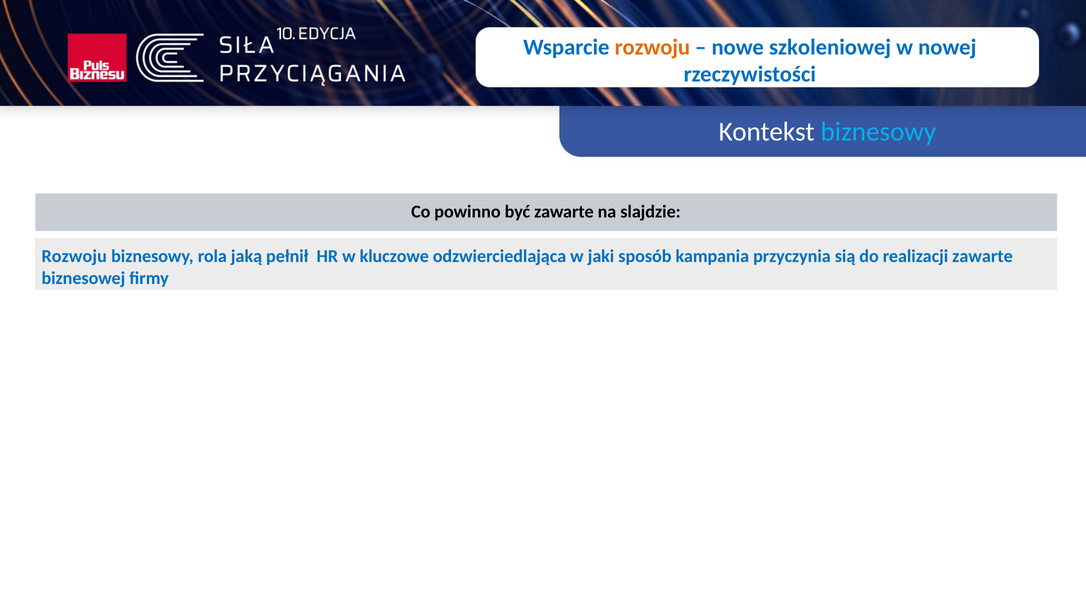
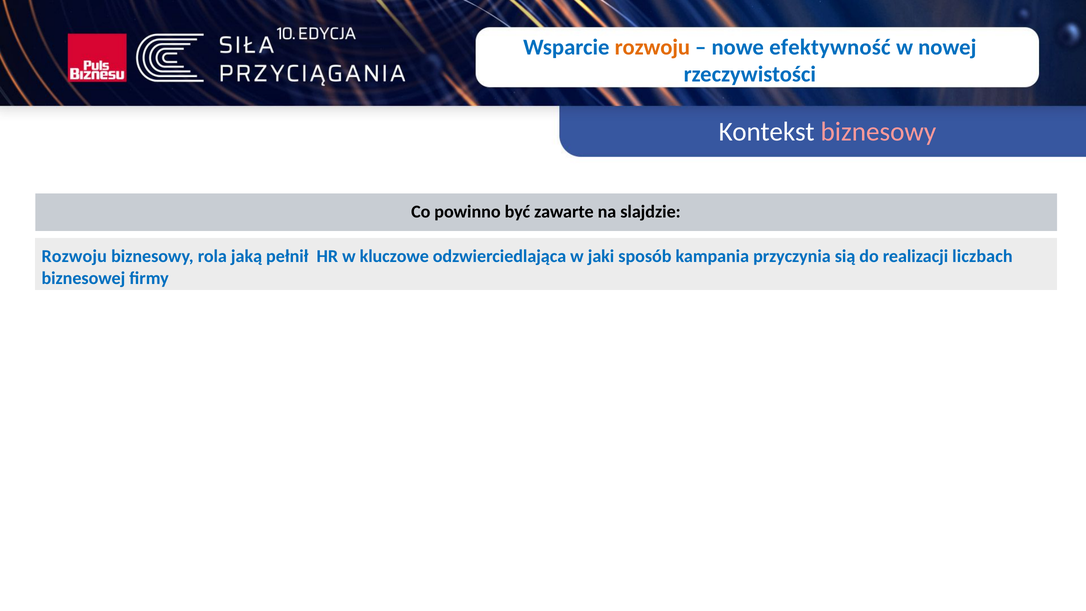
szkoleniowej: szkoleniowej -> efektywność
biznesowy at (878, 132) colour: light blue -> pink
realizacji zawarte: zawarte -> liczbach
